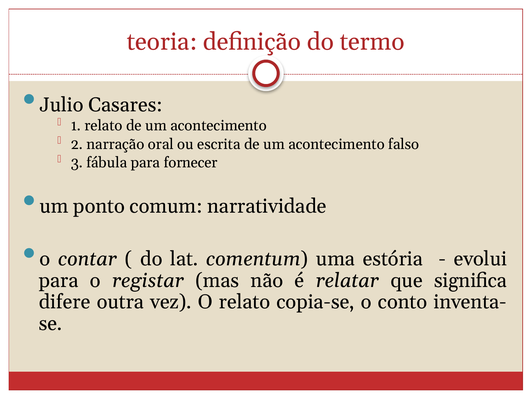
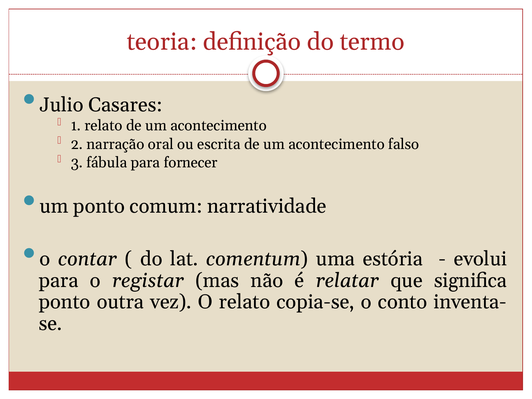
difere at (65, 302): difere -> ponto
